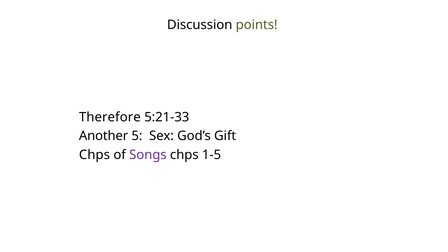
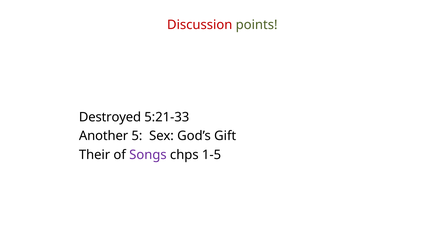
Discussion colour: black -> red
Therefore: Therefore -> Destroyed
Chps at (94, 155): Chps -> Their
